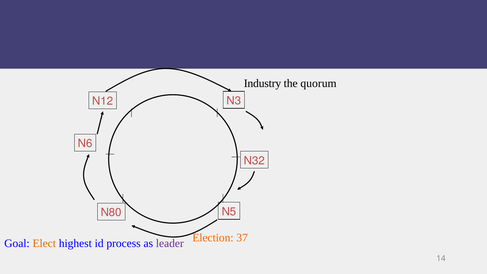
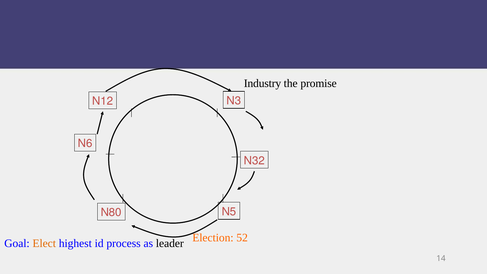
quorum: quorum -> promise
37: 37 -> 52
leader colour: purple -> black
